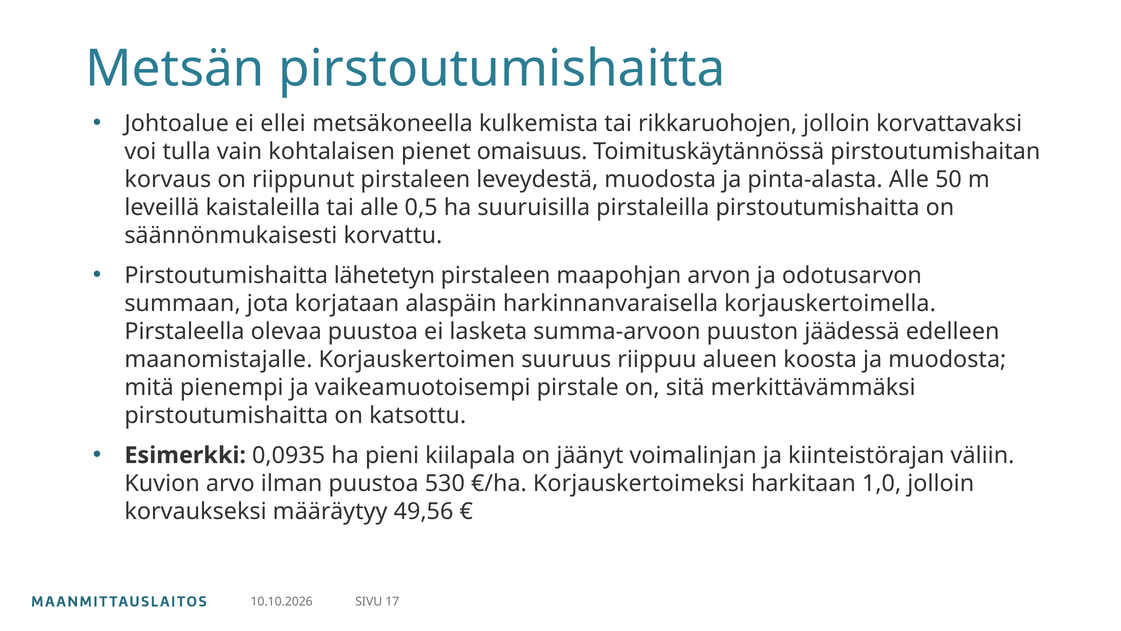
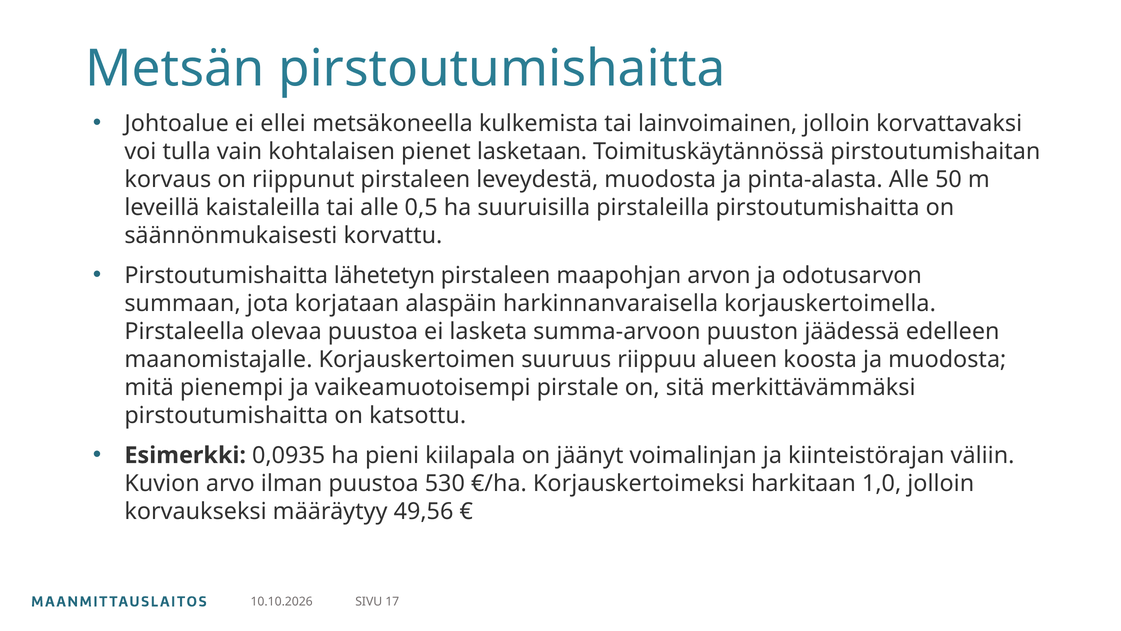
rikkaruohojen: rikkaruohojen -> lainvoimainen
omaisuus: omaisuus -> lasketaan
